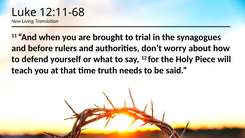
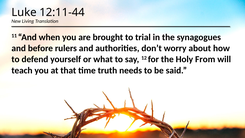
12:11-68: 12:11-68 -> 12:11-44
Piece: Piece -> From
